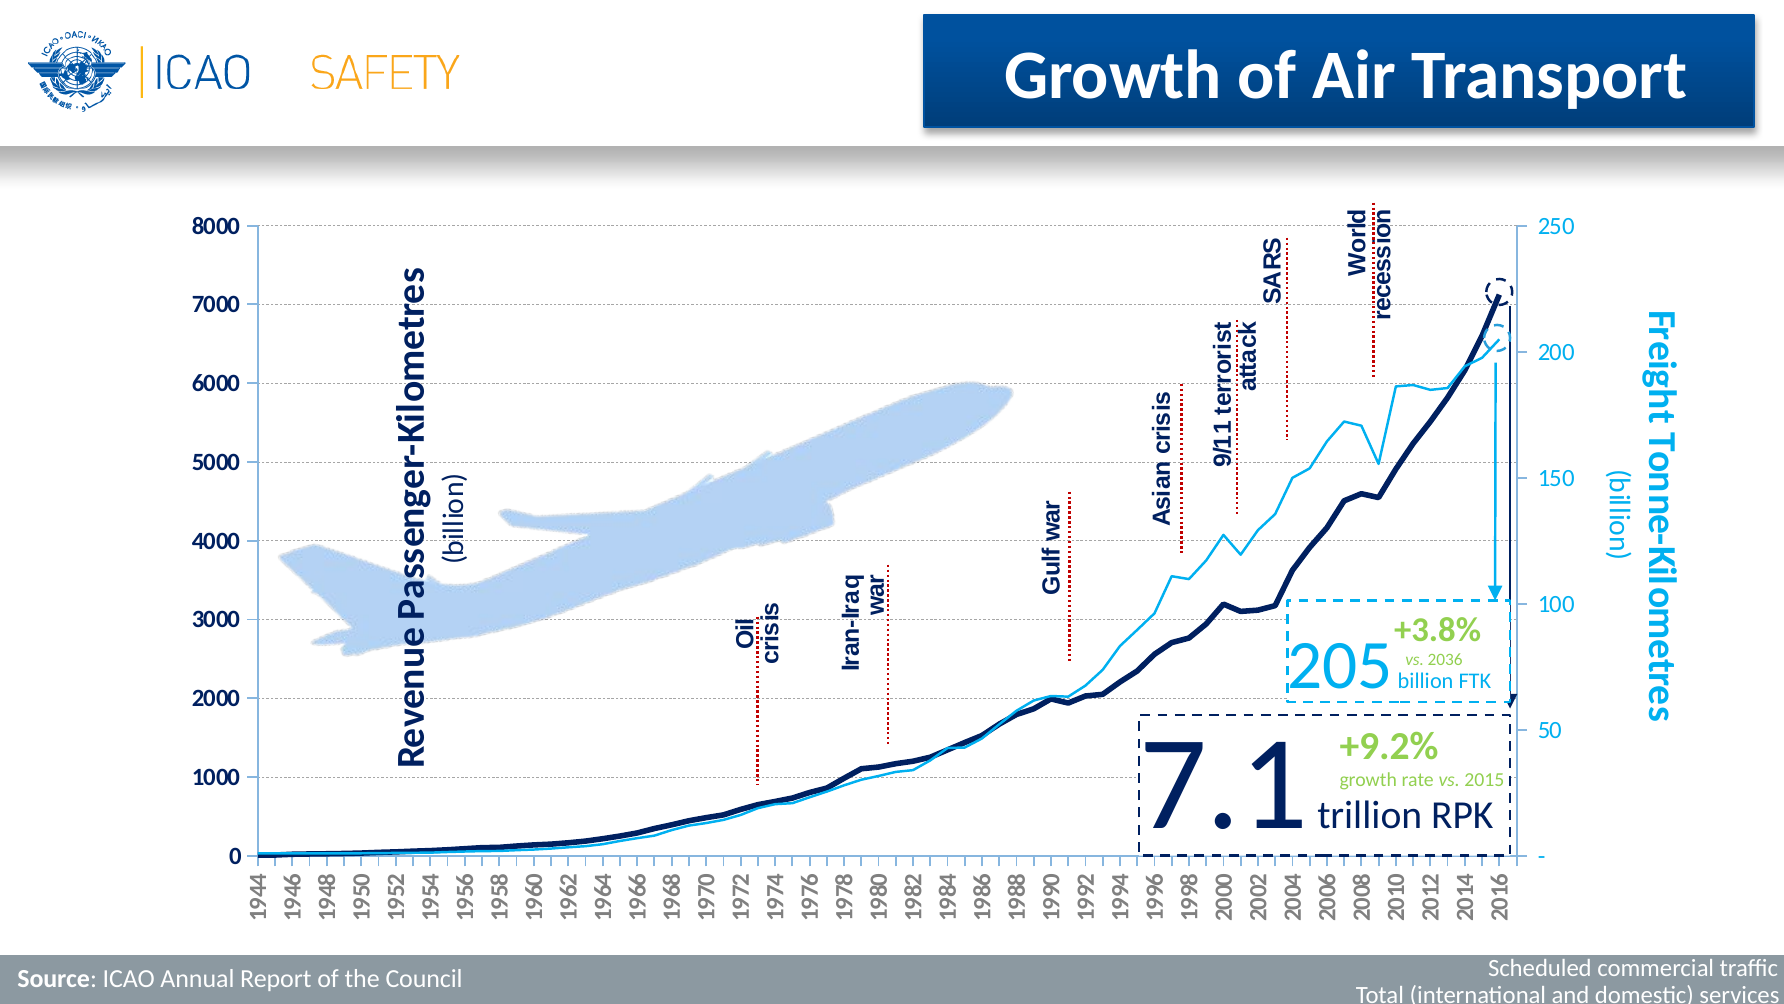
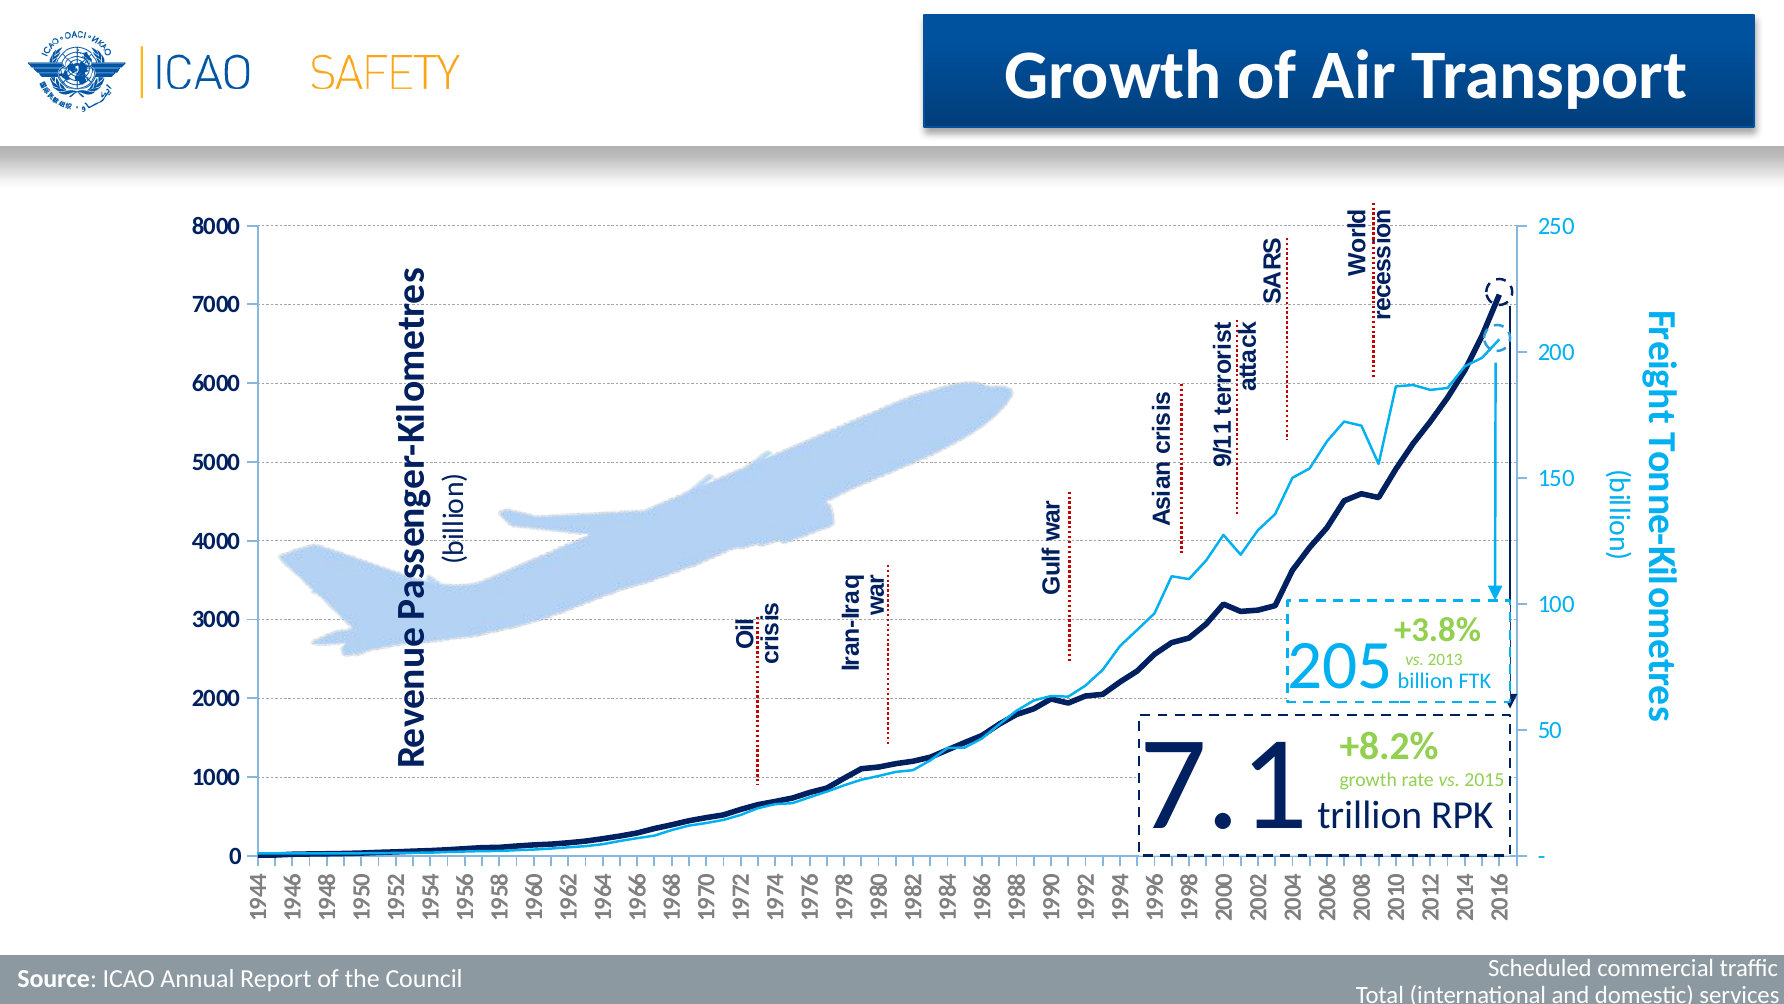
2036: 2036 -> 2013
+9.2%: +9.2% -> +8.2%
